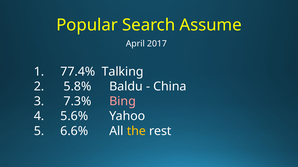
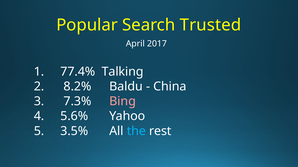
Assume: Assume -> Trusted
5.8%: 5.8% -> 8.2%
6.6%: 6.6% -> 3.5%
the colour: yellow -> light blue
